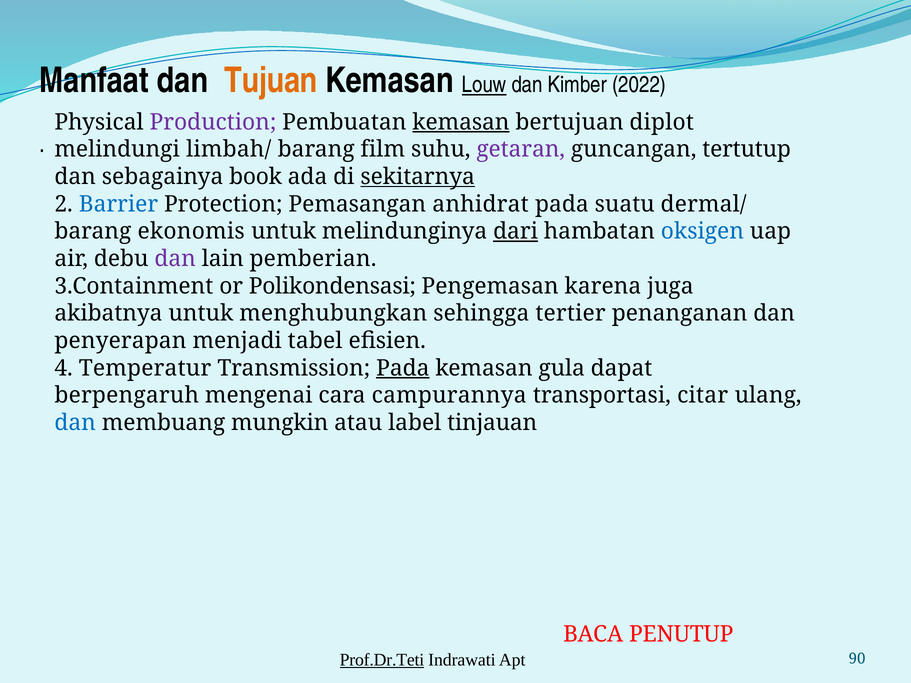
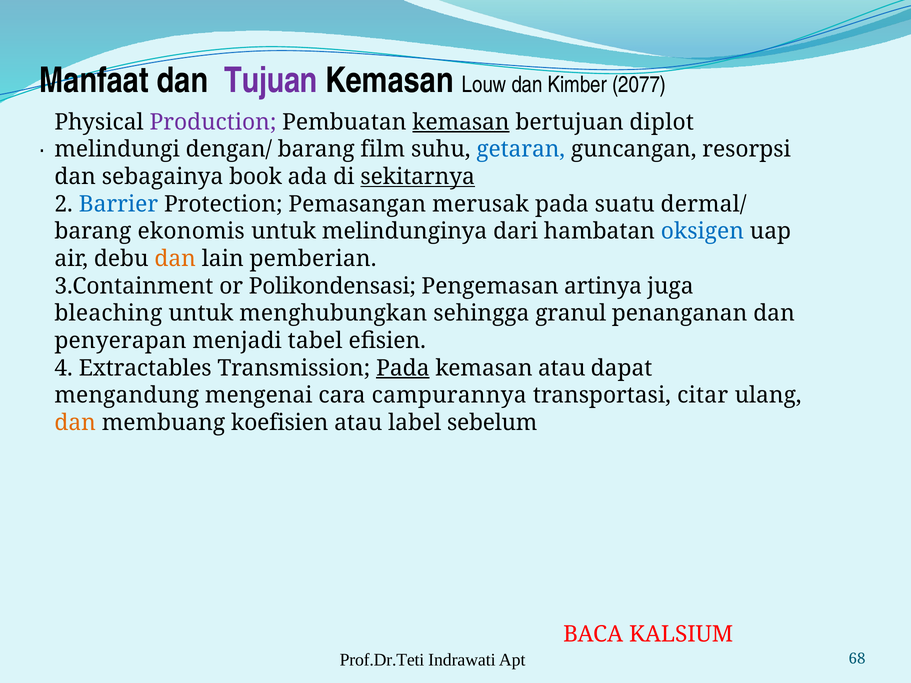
Tujuan colour: orange -> purple
Louw underline: present -> none
2022: 2022 -> 2077
limbah/: limbah/ -> dengan/
getaran colour: purple -> blue
tertutup: tertutup -> resorpsi
anhidrat: anhidrat -> merusak
dari underline: present -> none
dan at (175, 259) colour: purple -> orange
karena: karena -> artinya
akibatnya: akibatnya -> bleaching
tertier: tertier -> granul
Temperatur: Temperatur -> Extractables
kemasan gula: gula -> atau
berpengaruh: berpengaruh -> mengandung
dan at (75, 423) colour: blue -> orange
mungkin: mungkin -> koefisien
tinjauan: tinjauan -> sebelum
PENUTUP: PENUTUP -> KALSIUM
Prof.Dr.Teti underline: present -> none
90: 90 -> 68
